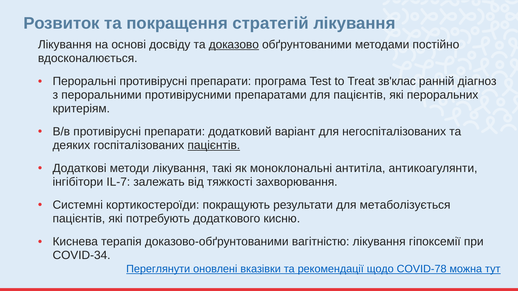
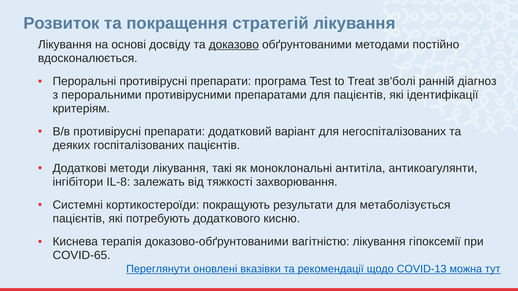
зв'клас: зв'клас -> зв'болі
пероральних: пероральних -> ідентифікації
пацієнтів at (214, 145) underline: present -> none
IL-7: IL-7 -> IL-8
COVID-34: COVID-34 -> COVID-65
COVID-78: COVID-78 -> COVID-13
